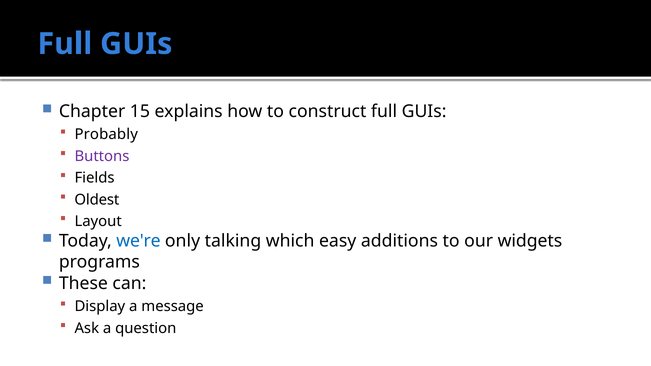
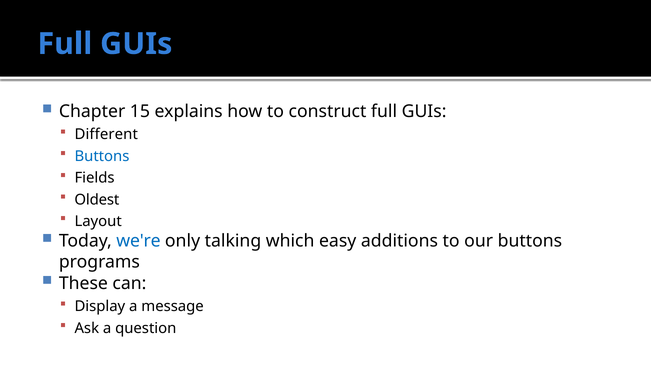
Probably: Probably -> Different
Buttons at (102, 156) colour: purple -> blue
our widgets: widgets -> buttons
